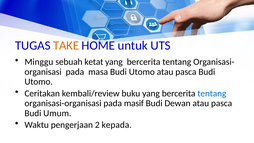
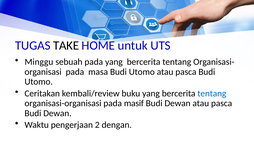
TAKE colour: orange -> black
sebuah ketat: ketat -> pada
Umum at (57, 113): Umum -> Dewan
kepada: kepada -> dengan
